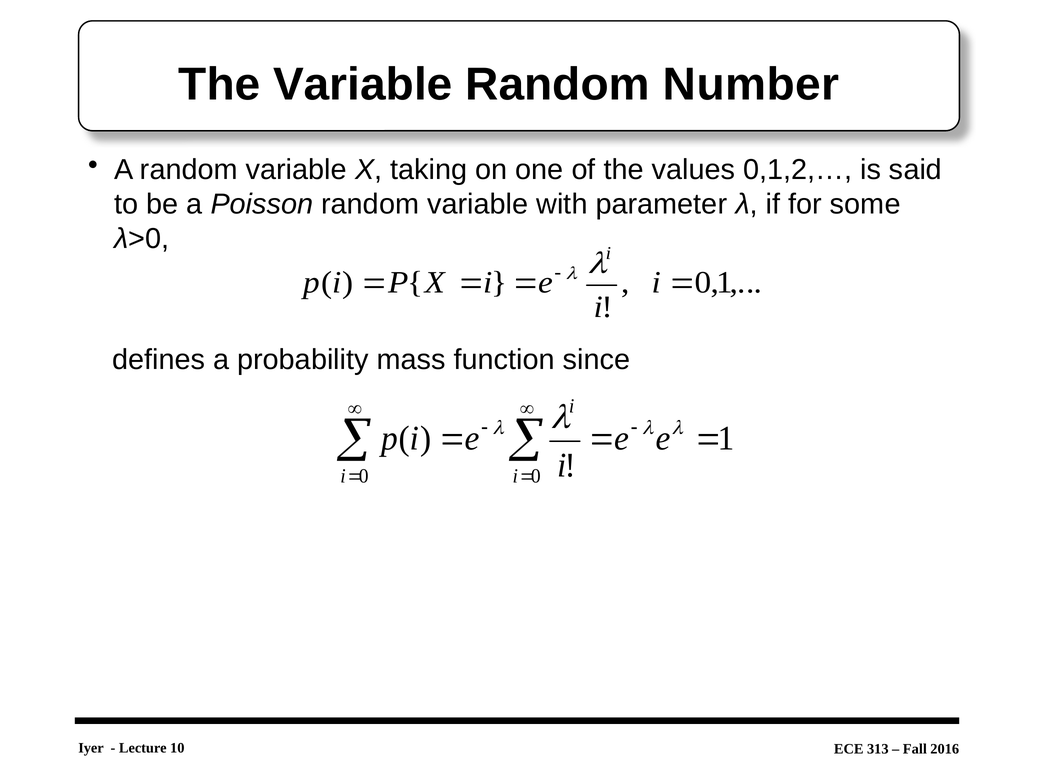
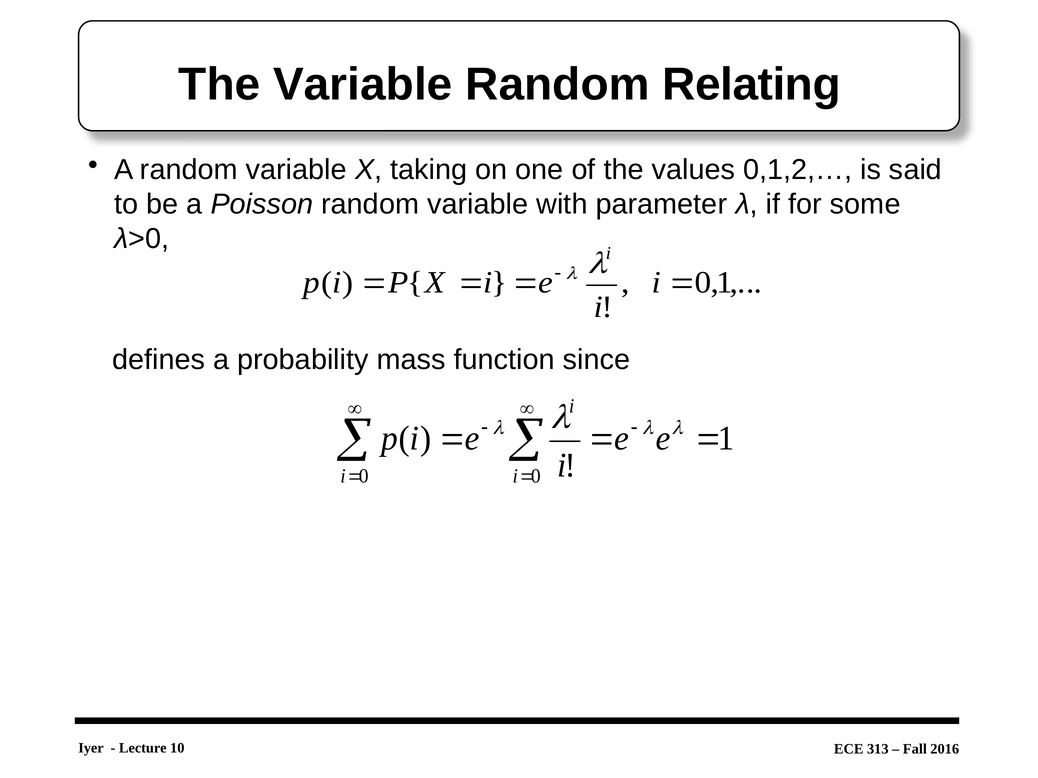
Number: Number -> Relating
